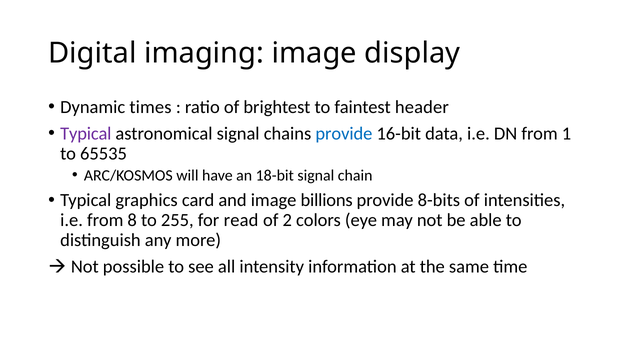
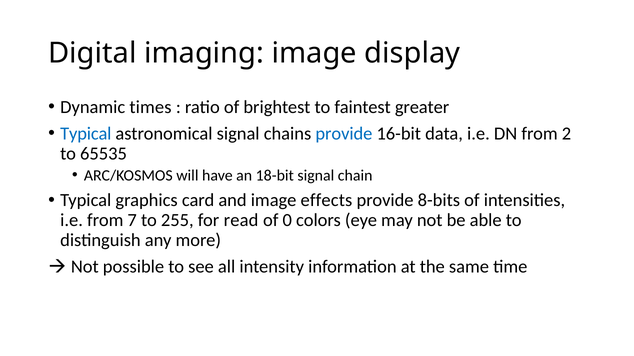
header: header -> greater
Typical at (86, 134) colour: purple -> blue
1: 1 -> 2
billions: billions -> effects
8: 8 -> 7
2: 2 -> 0
